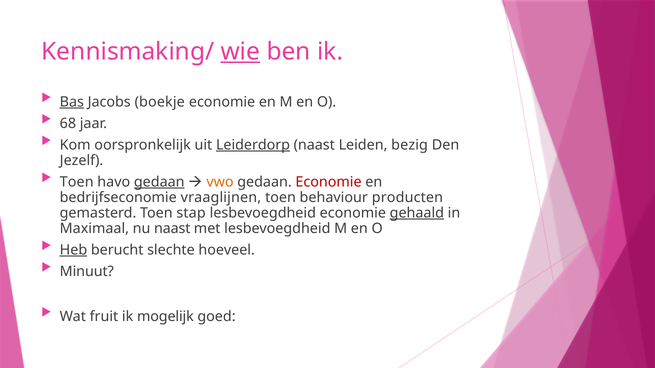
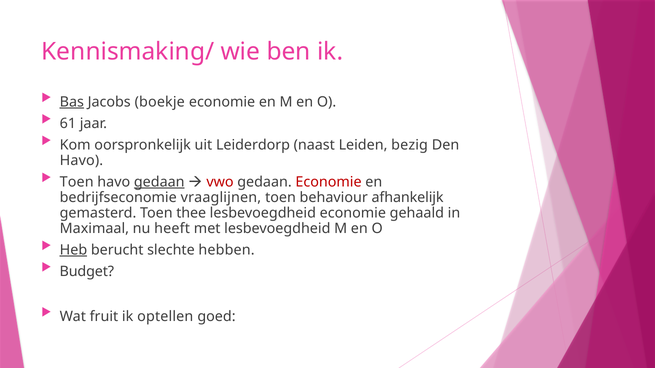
wie underline: present -> none
68: 68 -> 61
Leiderdorp underline: present -> none
Jezelf at (82, 161): Jezelf -> Havo
vwo colour: orange -> red
producten: producten -> afhankelijk
stap: stap -> thee
gehaald underline: present -> none
nu naast: naast -> heeft
hoeveel: hoeveel -> hebben
Minuut: Minuut -> Budget
mogelijk: mogelijk -> optellen
